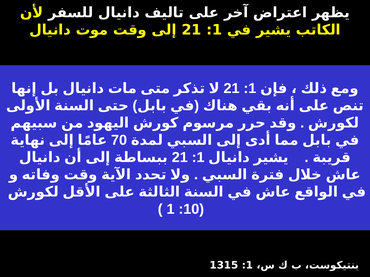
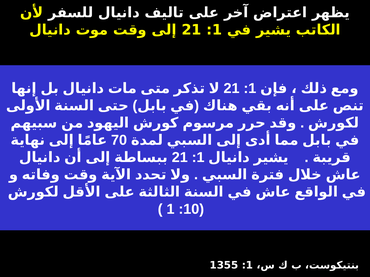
1315: 1315 -> 1355
